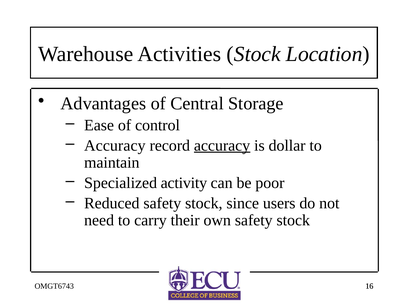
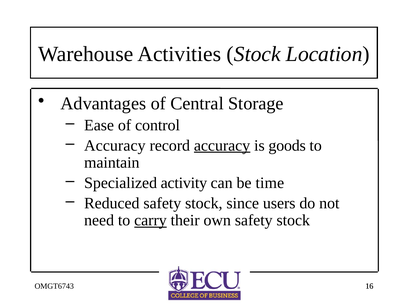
dollar: dollar -> goods
poor: poor -> time
carry underline: none -> present
